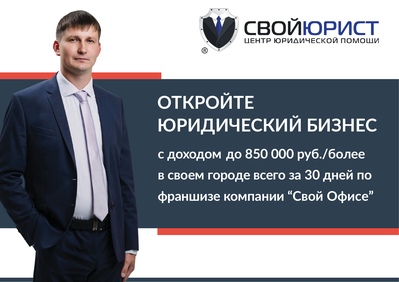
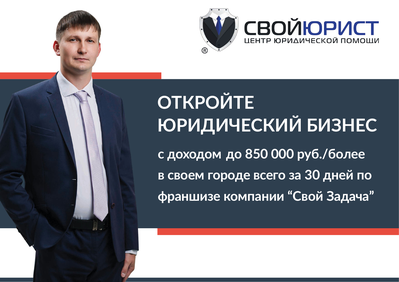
Офисе: Офисе -> Задача
